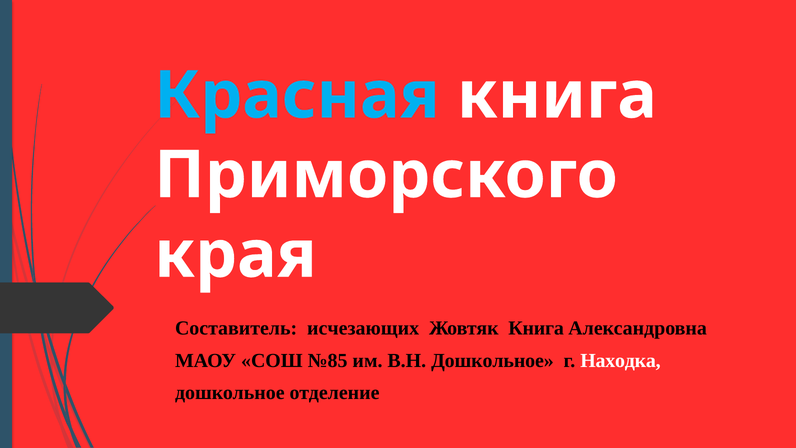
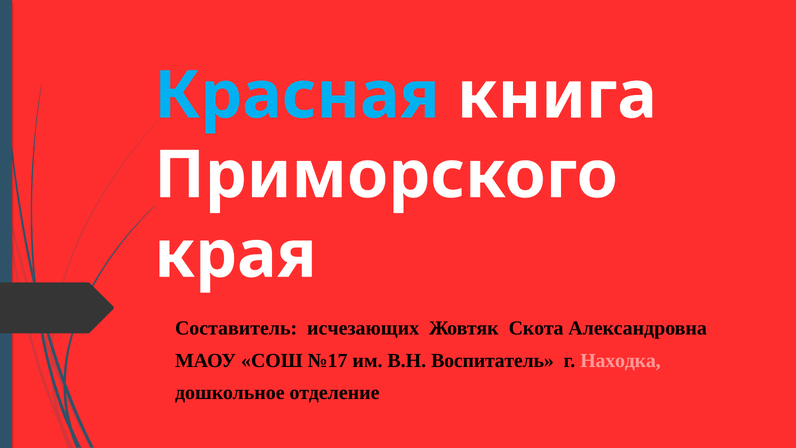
Жовтяк Книга: Книга -> Скота
№85: №85 -> №17
В.Н Дошкольное: Дошкольное -> Воспитатель
Находка colour: white -> pink
